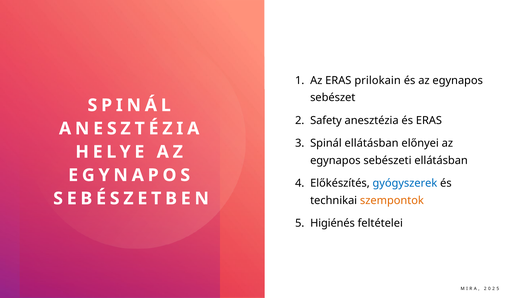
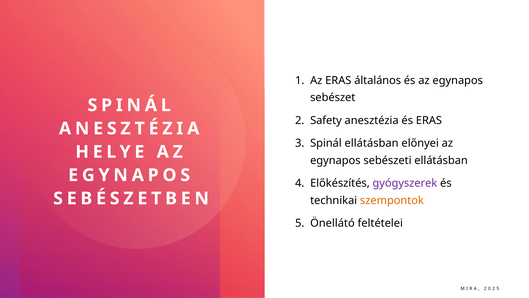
prilokain: prilokain -> általános
gyógyszerek colour: blue -> purple
Higiénés: Higiénés -> Önellátó
